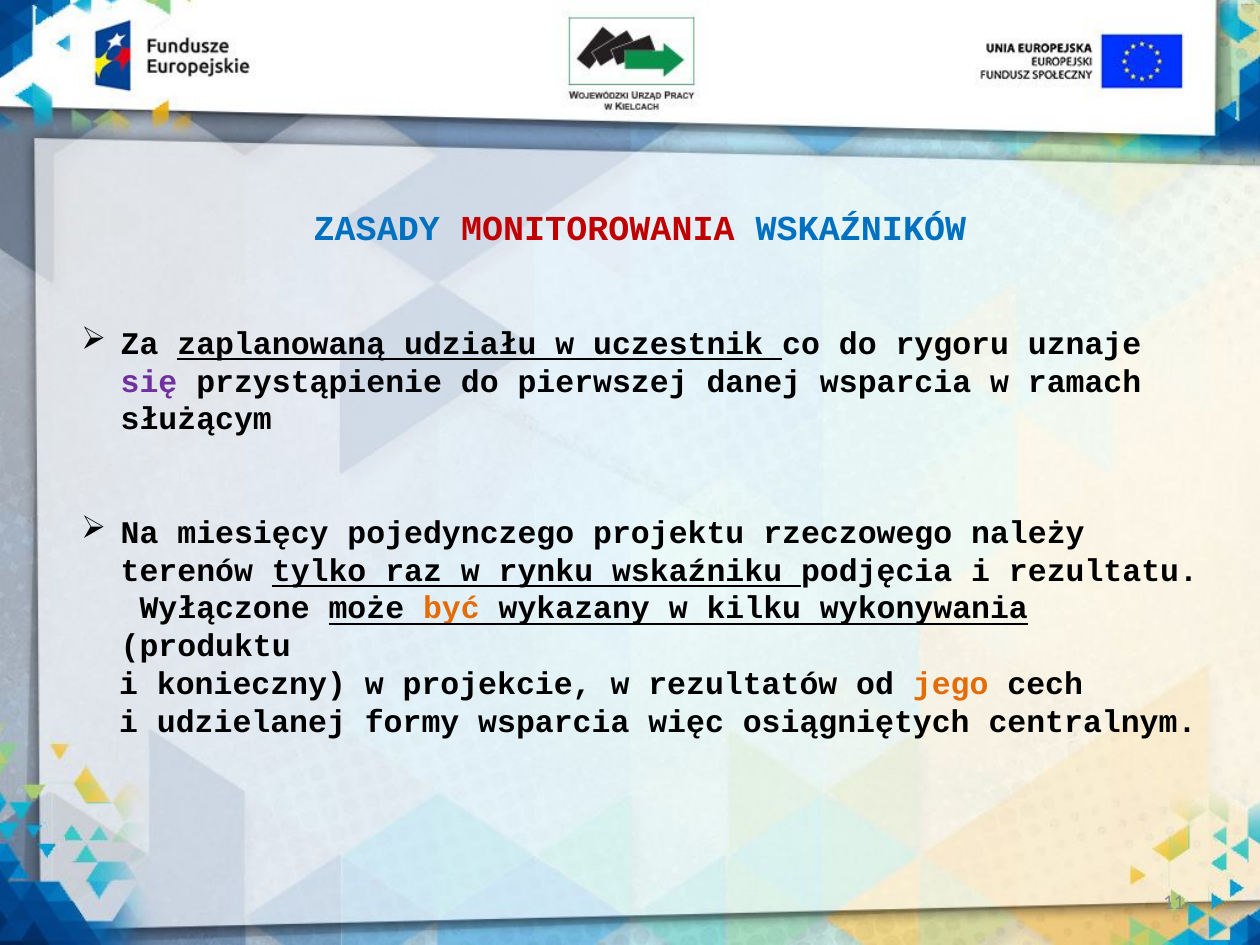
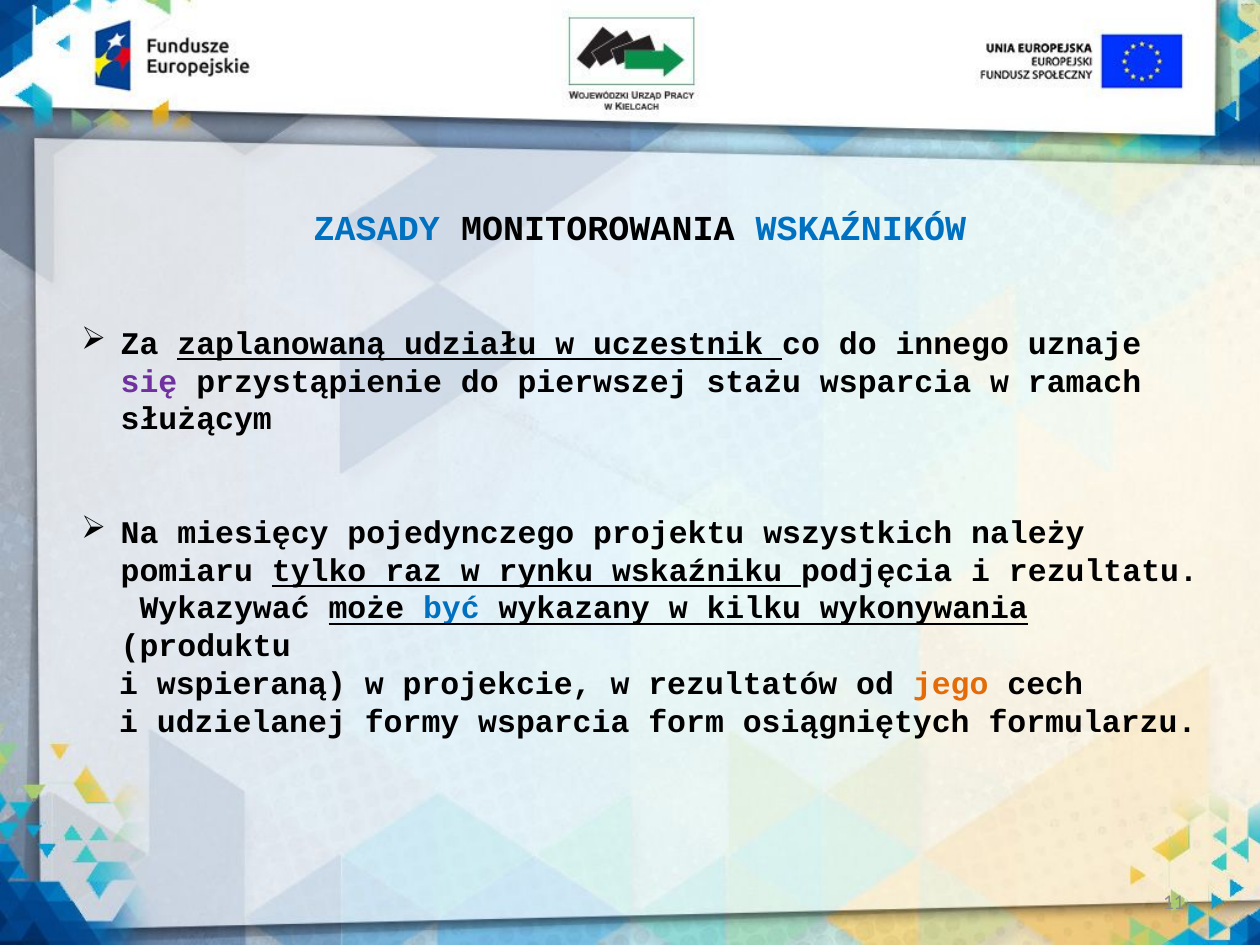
MONITOROWANIA colour: red -> black
rygoru: rygoru -> innego
danej: danej -> stażu
rzeczowego: rzeczowego -> wszystkich
terenów: terenów -> pomiaru
Wyłączone: Wyłączone -> Wykazywać
być colour: orange -> blue
konieczny: konieczny -> wspieraną
więc: więc -> form
centralnym: centralnym -> formularzu
